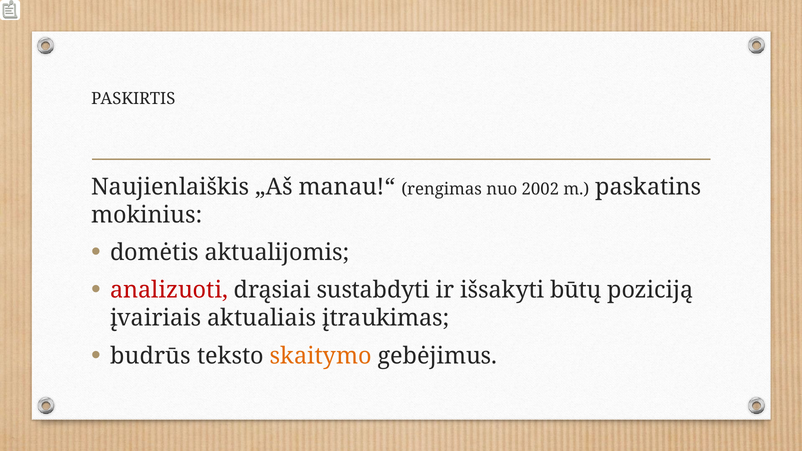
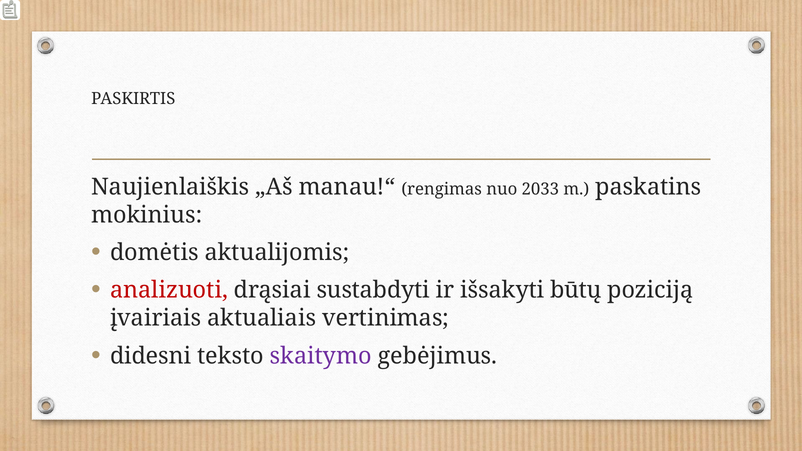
2002: 2002 -> 2033
įtraukimas: įtraukimas -> vertinimas
budrūs: budrūs -> didesni
skaitymo colour: orange -> purple
